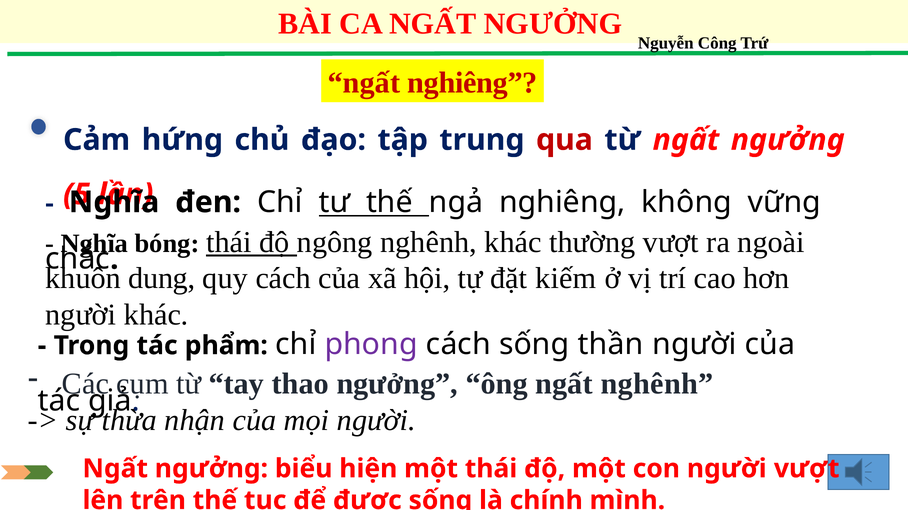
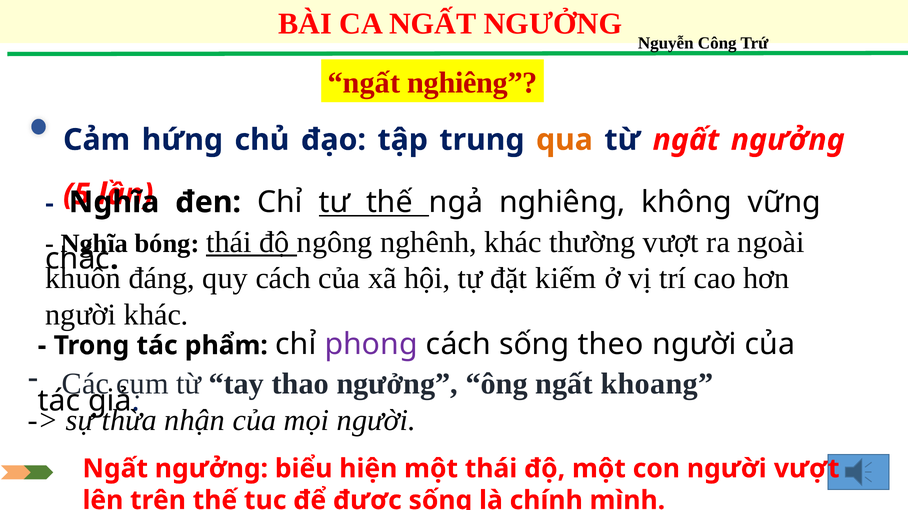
qua colour: red -> orange
dung: dung -> đáng
thần: thần -> theo
ngất nghênh: nghênh -> khoang
